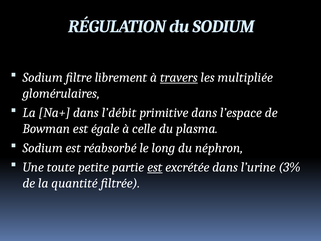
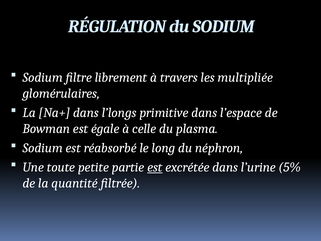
travers underline: present -> none
l’débit: l’débit -> l’longs
3%: 3% -> 5%
